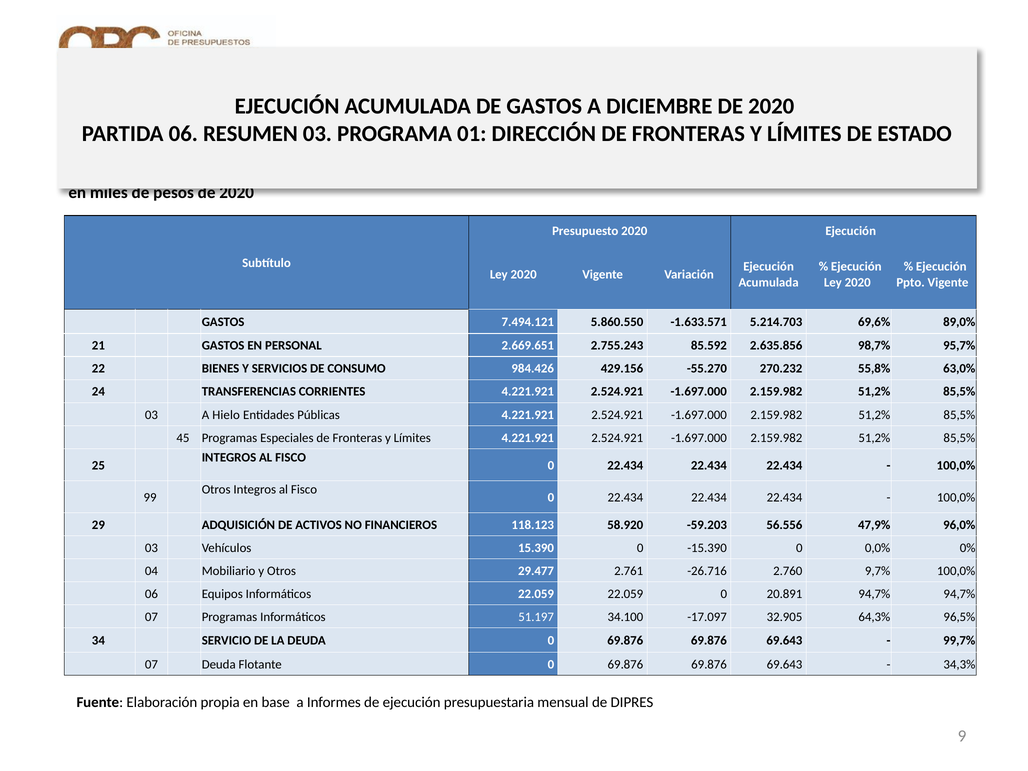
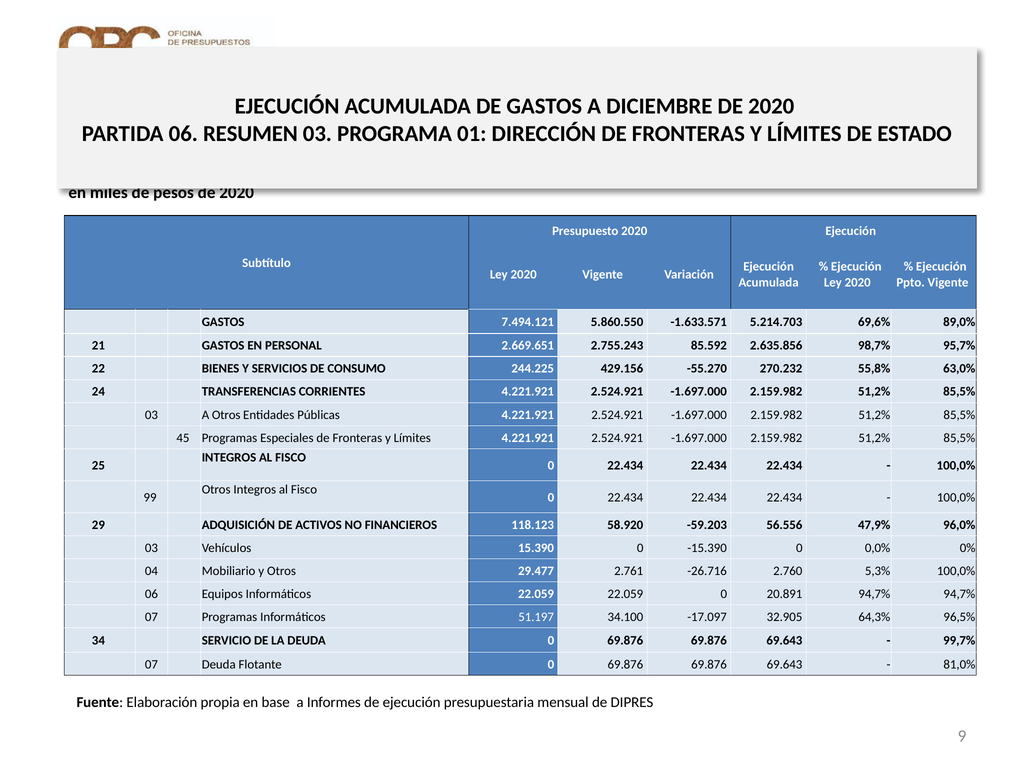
984.426: 984.426 -> 244.225
A Hielo: Hielo -> Otros
9,7%: 9,7% -> 5,3%
34,3%: 34,3% -> 81,0%
